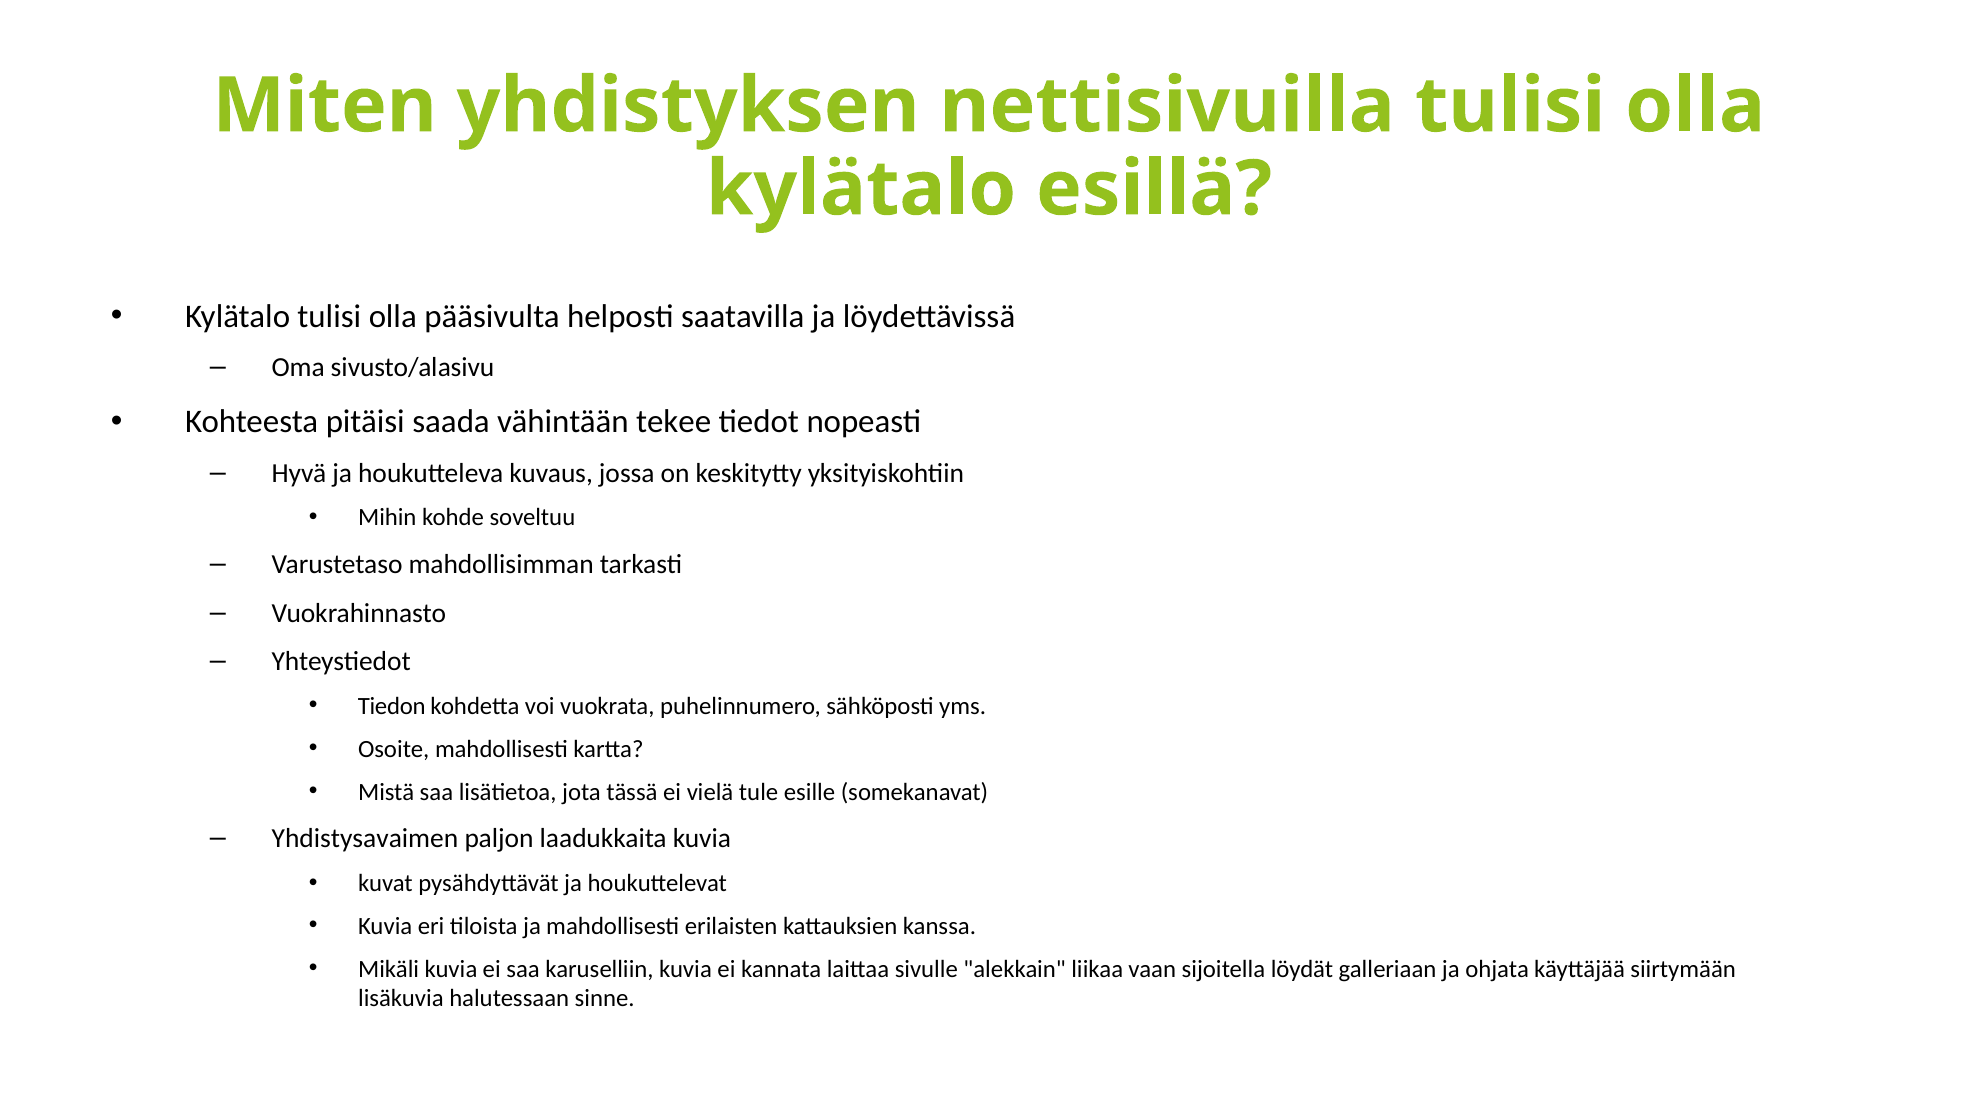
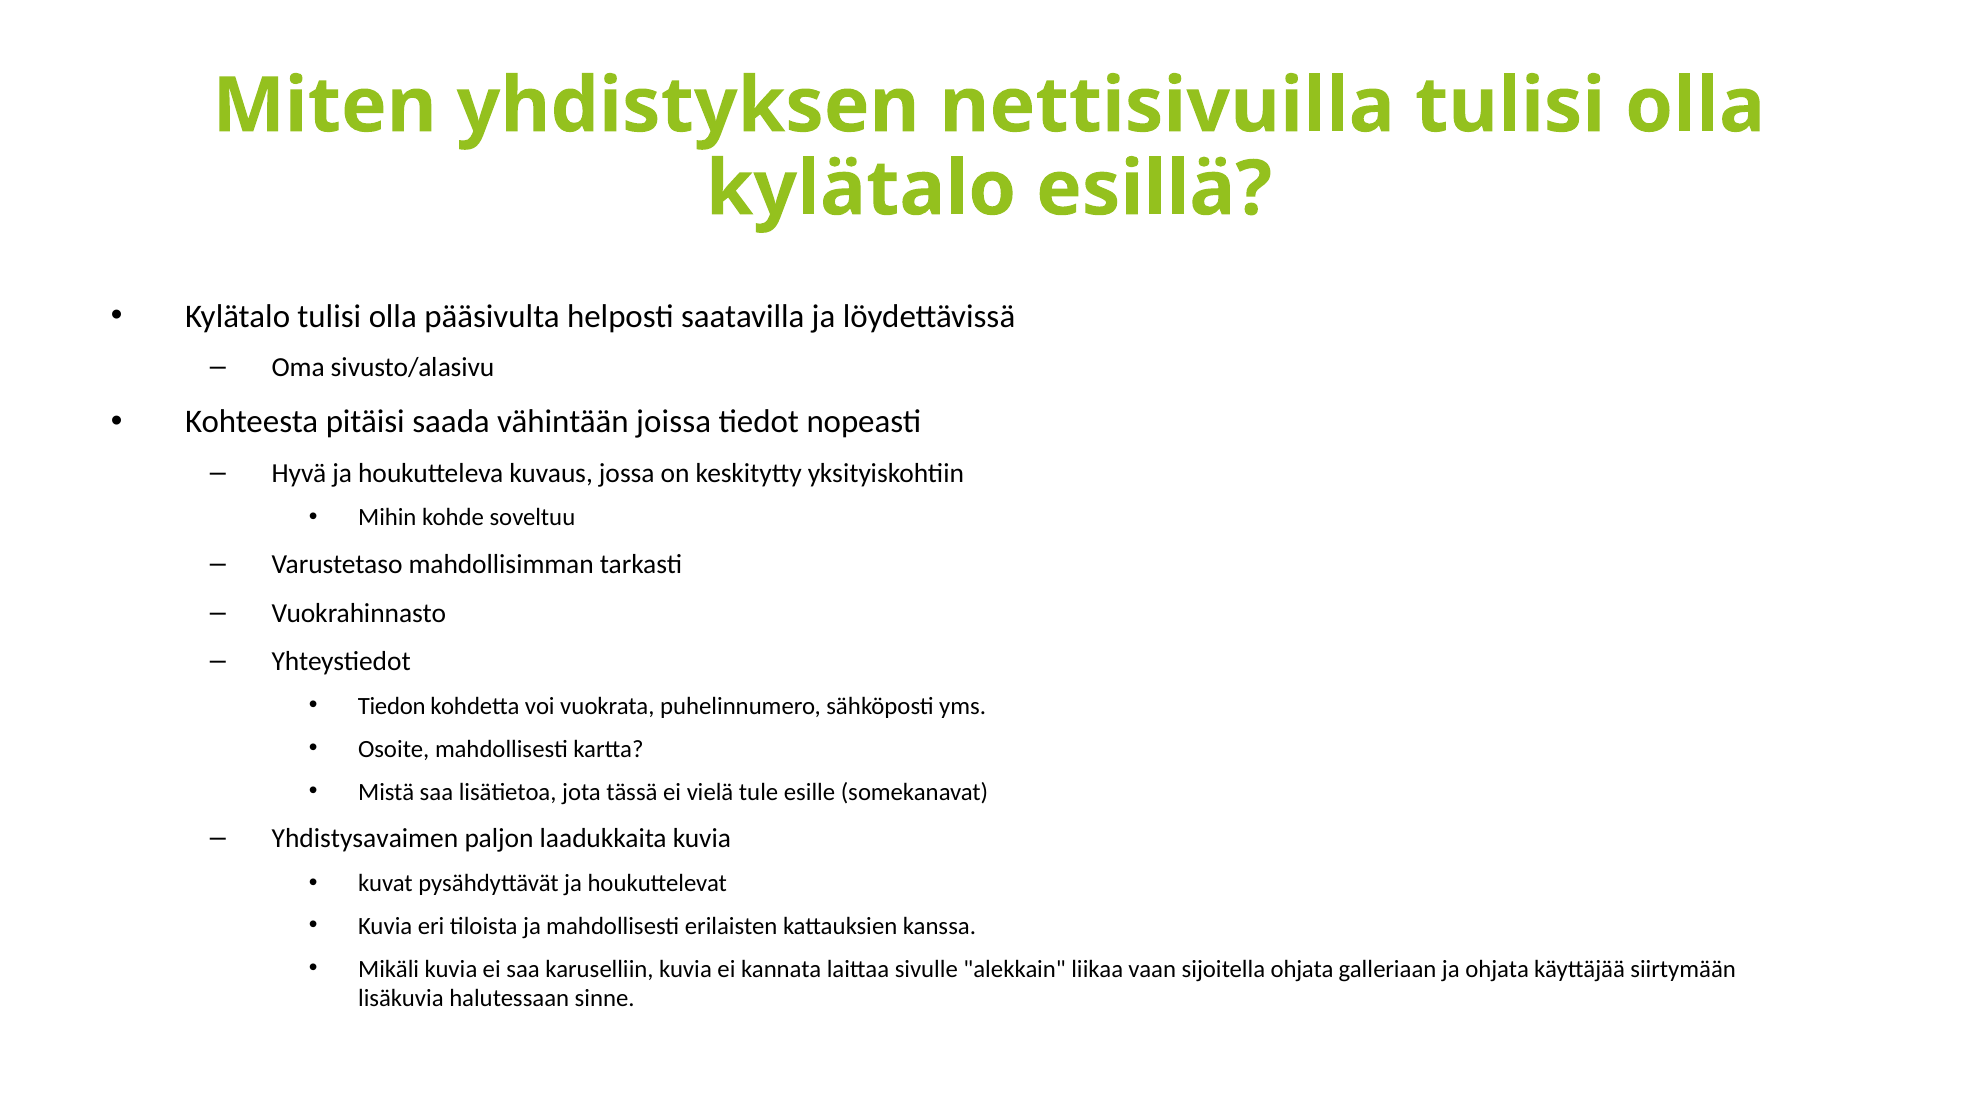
tekee: tekee -> joissa
sijoitella löydät: löydät -> ohjata
